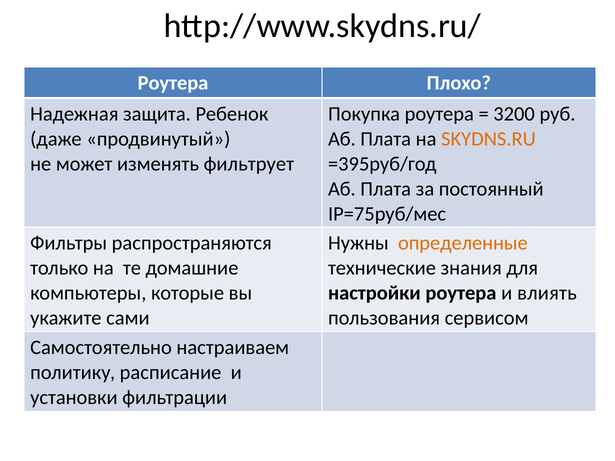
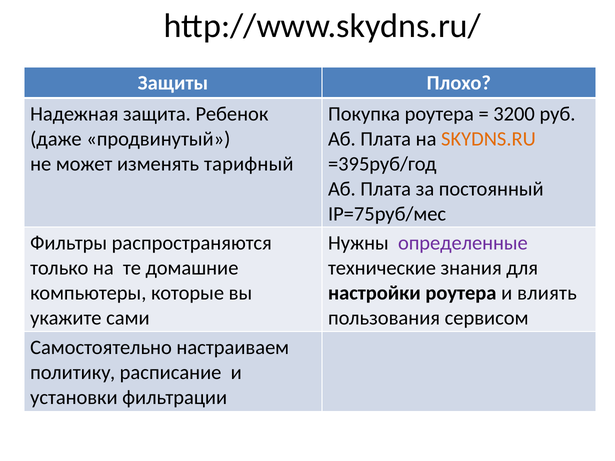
Роутера at (173, 83): Роутера -> Защиты
фильтрует: фильтрует -> тарифный
определенные colour: orange -> purple
